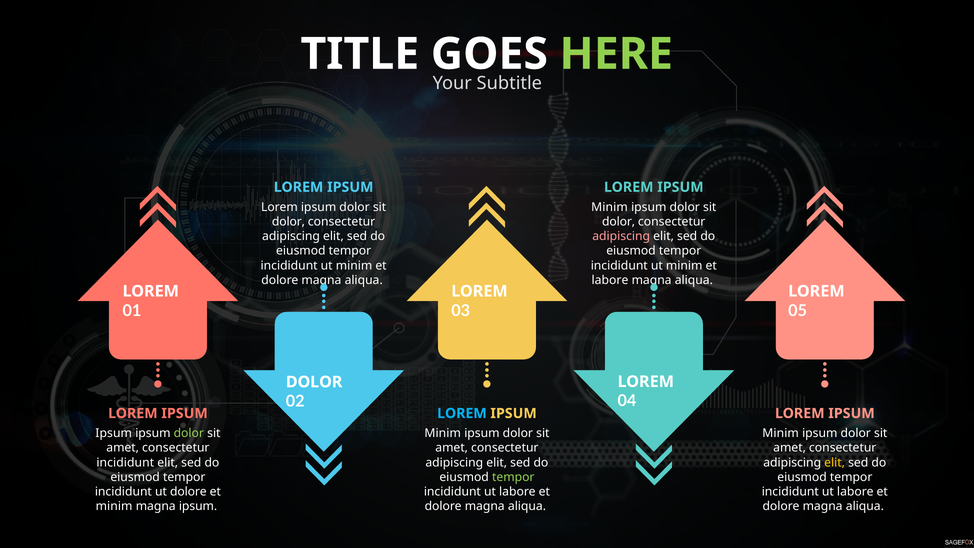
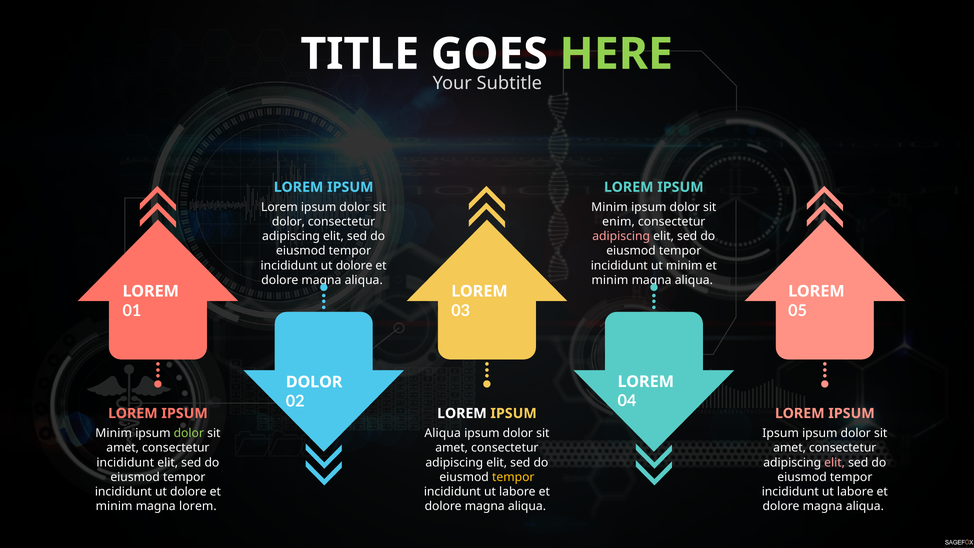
dolor at (619, 222): dolor -> enim
minim at (354, 265): minim -> dolore
labore at (610, 280): labore -> minim
LOREM at (462, 413) colour: light blue -> white
Ipsum at (114, 433): Ipsum -> Minim
Minim at (443, 433): Minim -> Aliqua
Minim at (781, 433): Minim -> Ipsum
elit at (835, 462) colour: yellow -> pink
tempor at (513, 477) colour: light green -> yellow
magna ipsum: ipsum -> lorem
